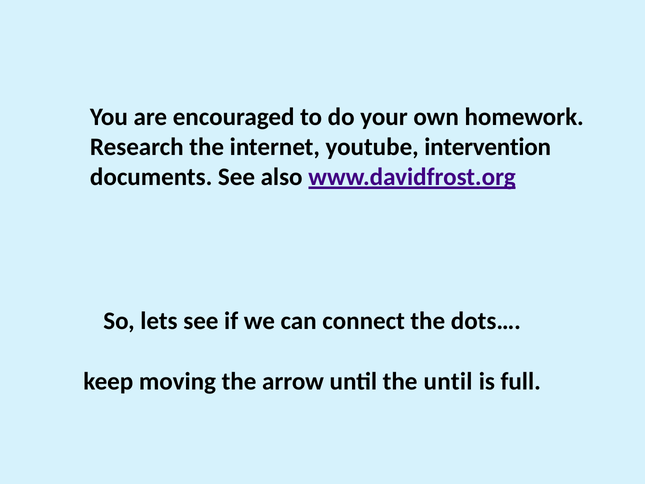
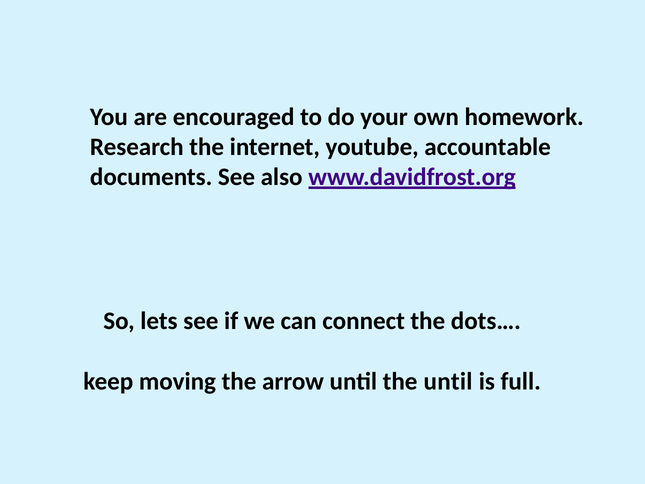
intervention: intervention -> accountable
